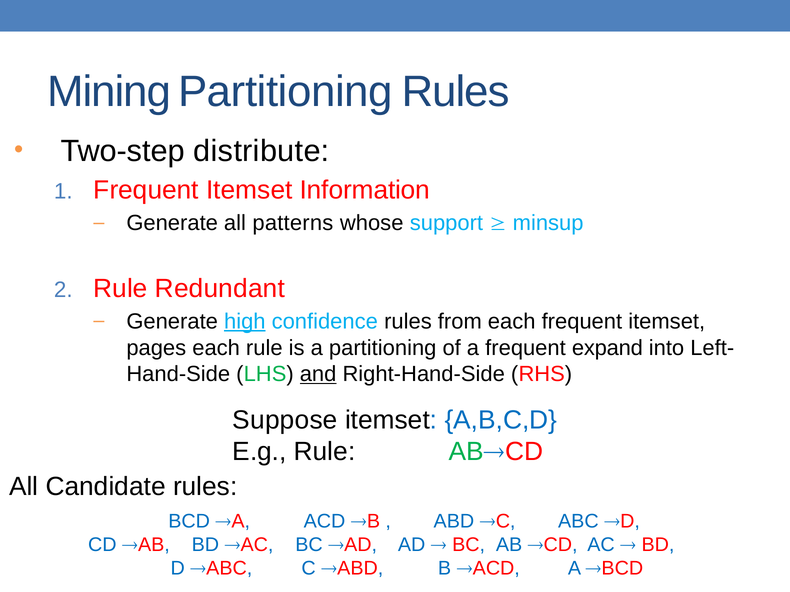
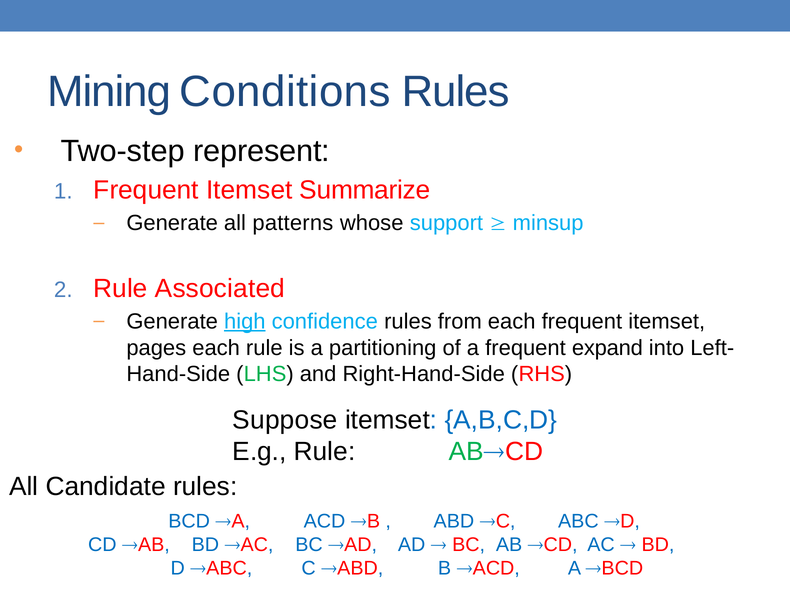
Mining Partitioning: Partitioning -> Conditions
distribute: distribute -> represent
Information: Information -> Summarize
Redundant: Redundant -> Associated
and underline: present -> none
